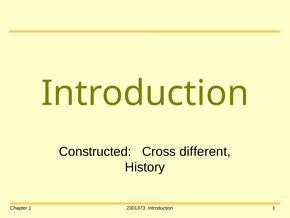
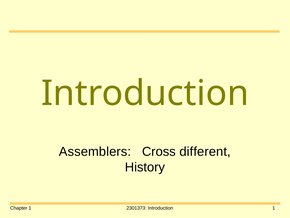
Constructed: Constructed -> Assemblers
